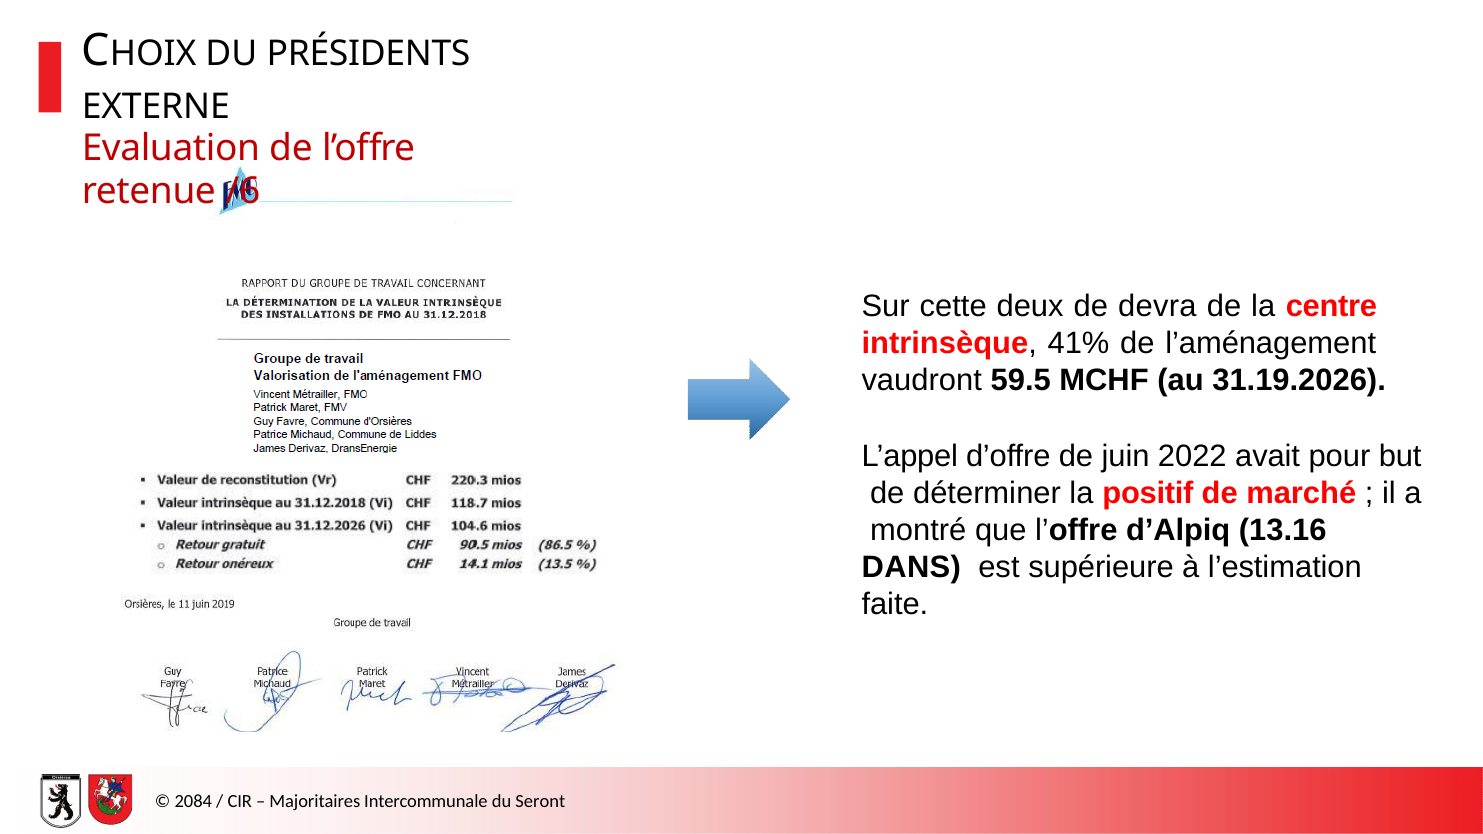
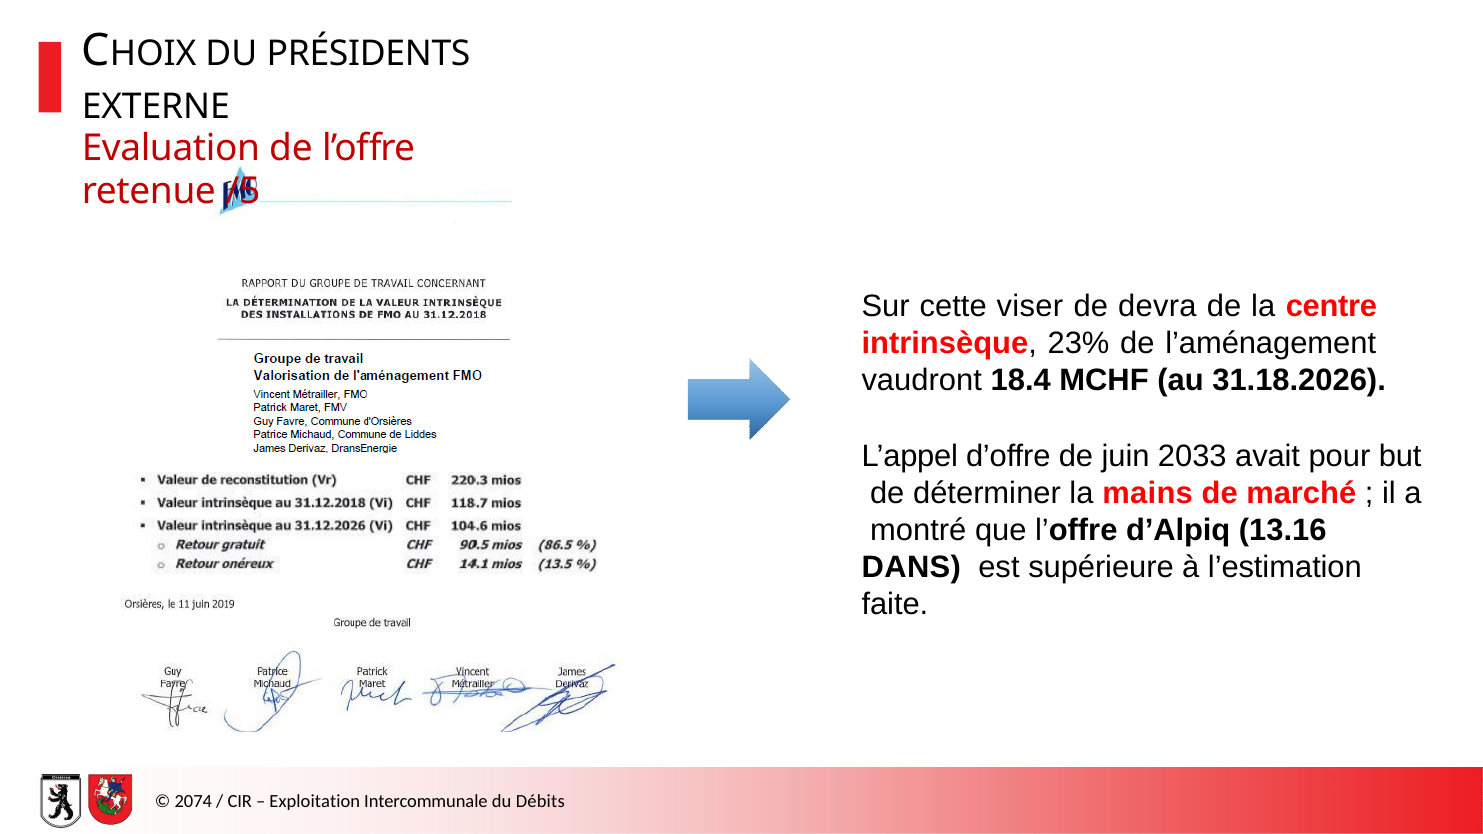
/6: /6 -> /5
deux: deux -> viser
41%: 41% -> 23%
59.5: 59.5 -> 18.4
31.19.2026: 31.19.2026 -> 31.18.2026
2022: 2022 -> 2033
positif: positif -> mains
2084: 2084 -> 2074
Majoritaires: Majoritaires -> Exploitation
Seront: Seront -> Débits
